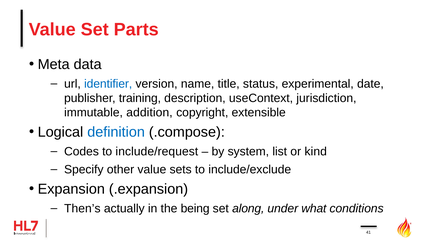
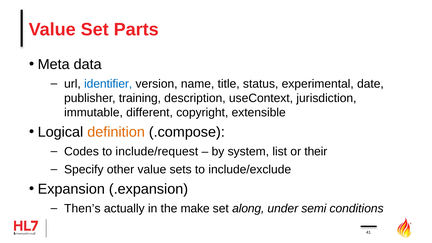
addition: addition -> different
definition colour: blue -> orange
kind: kind -> their
being: being -> make
what: what -> semi
